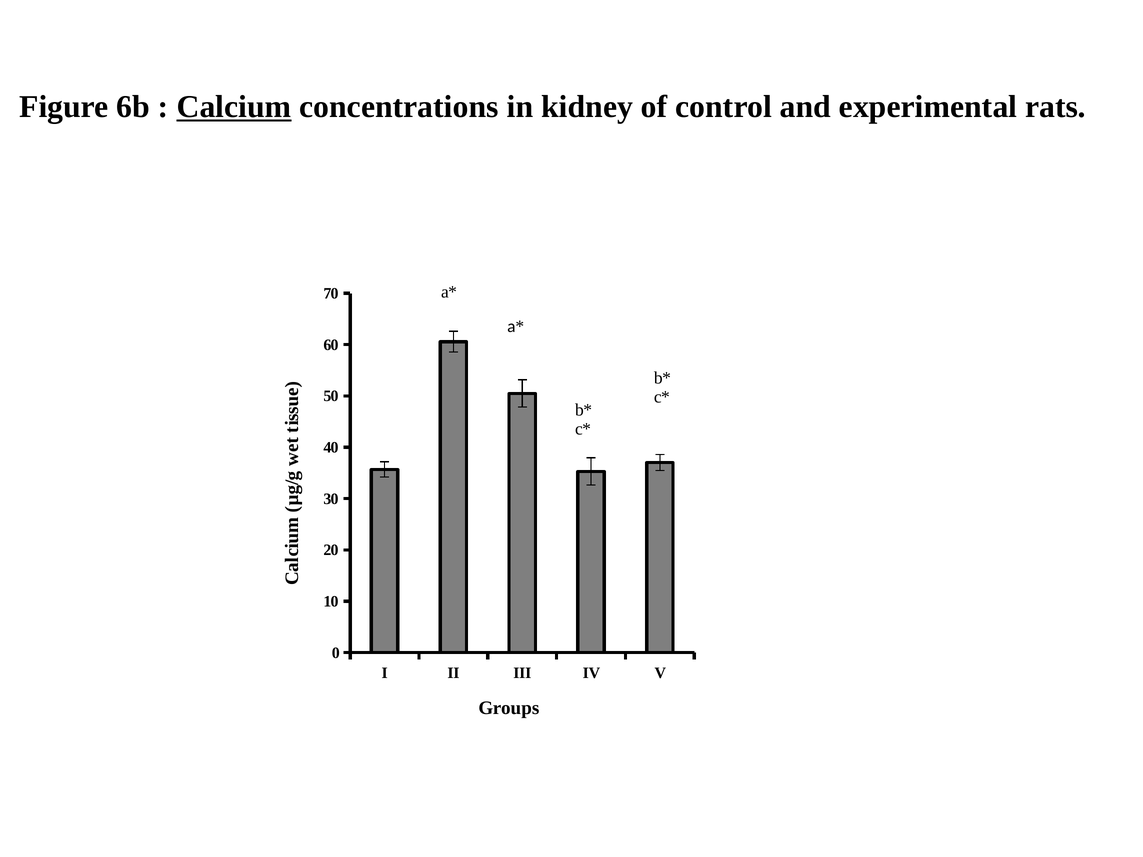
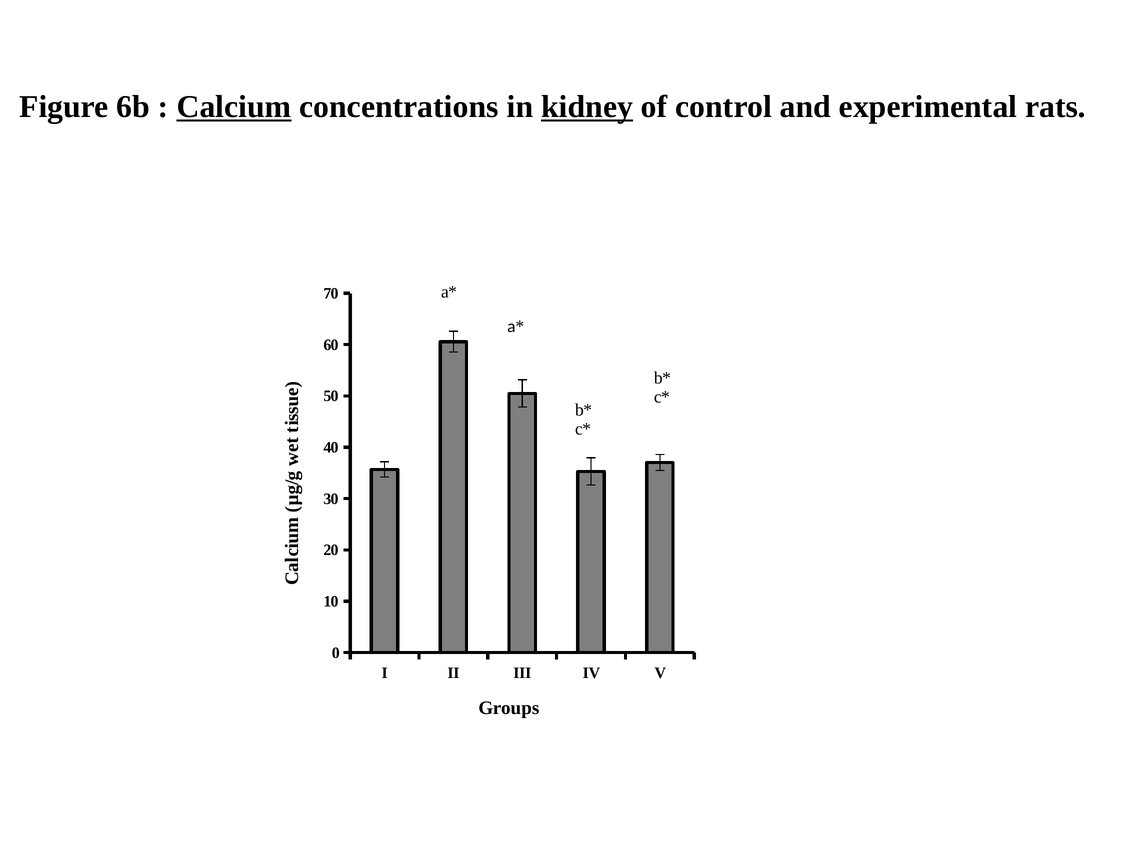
kidney underline: none -> present
